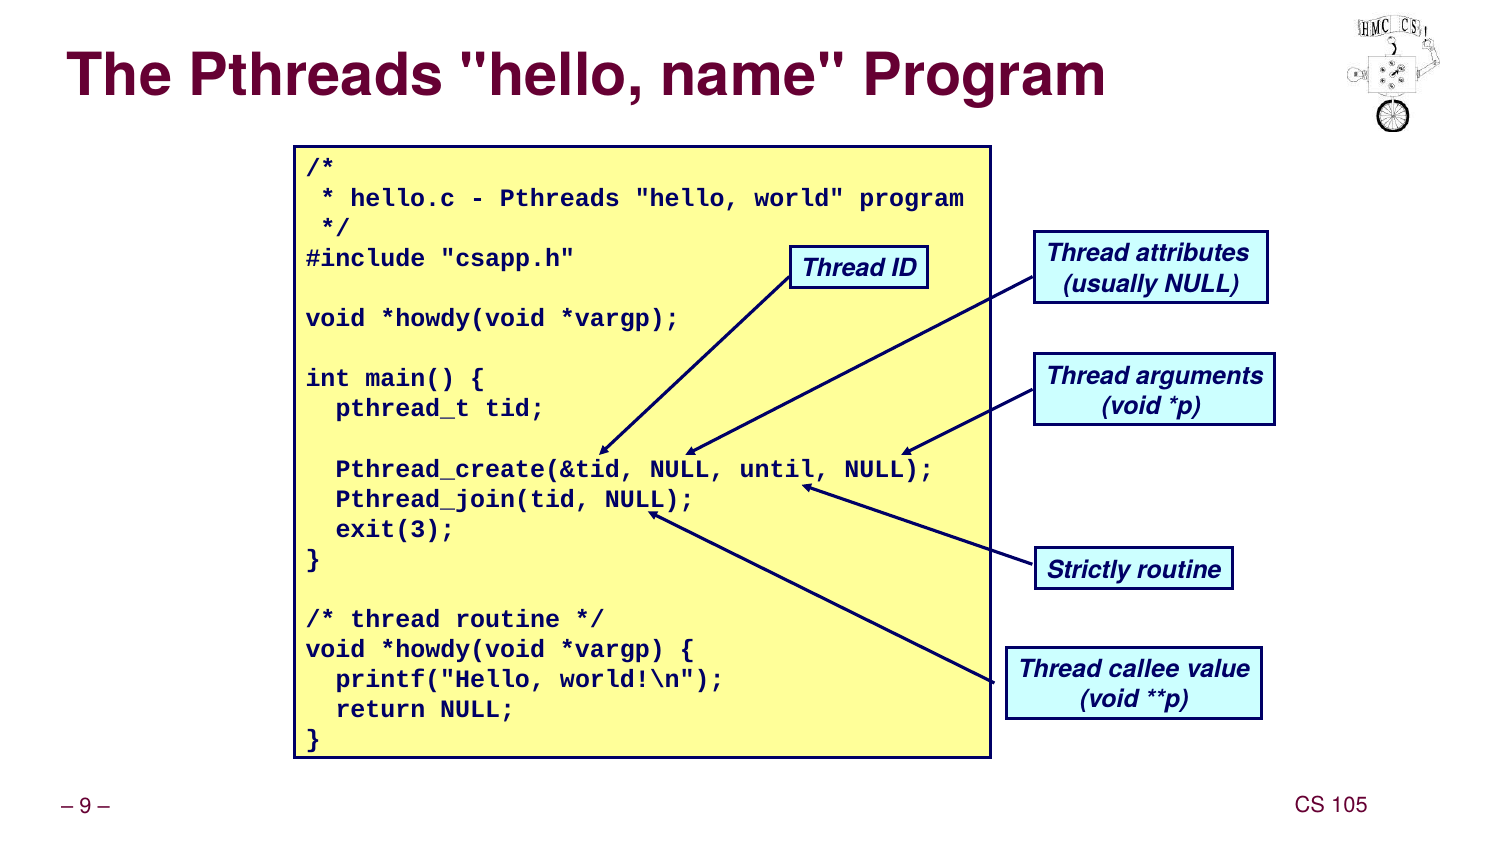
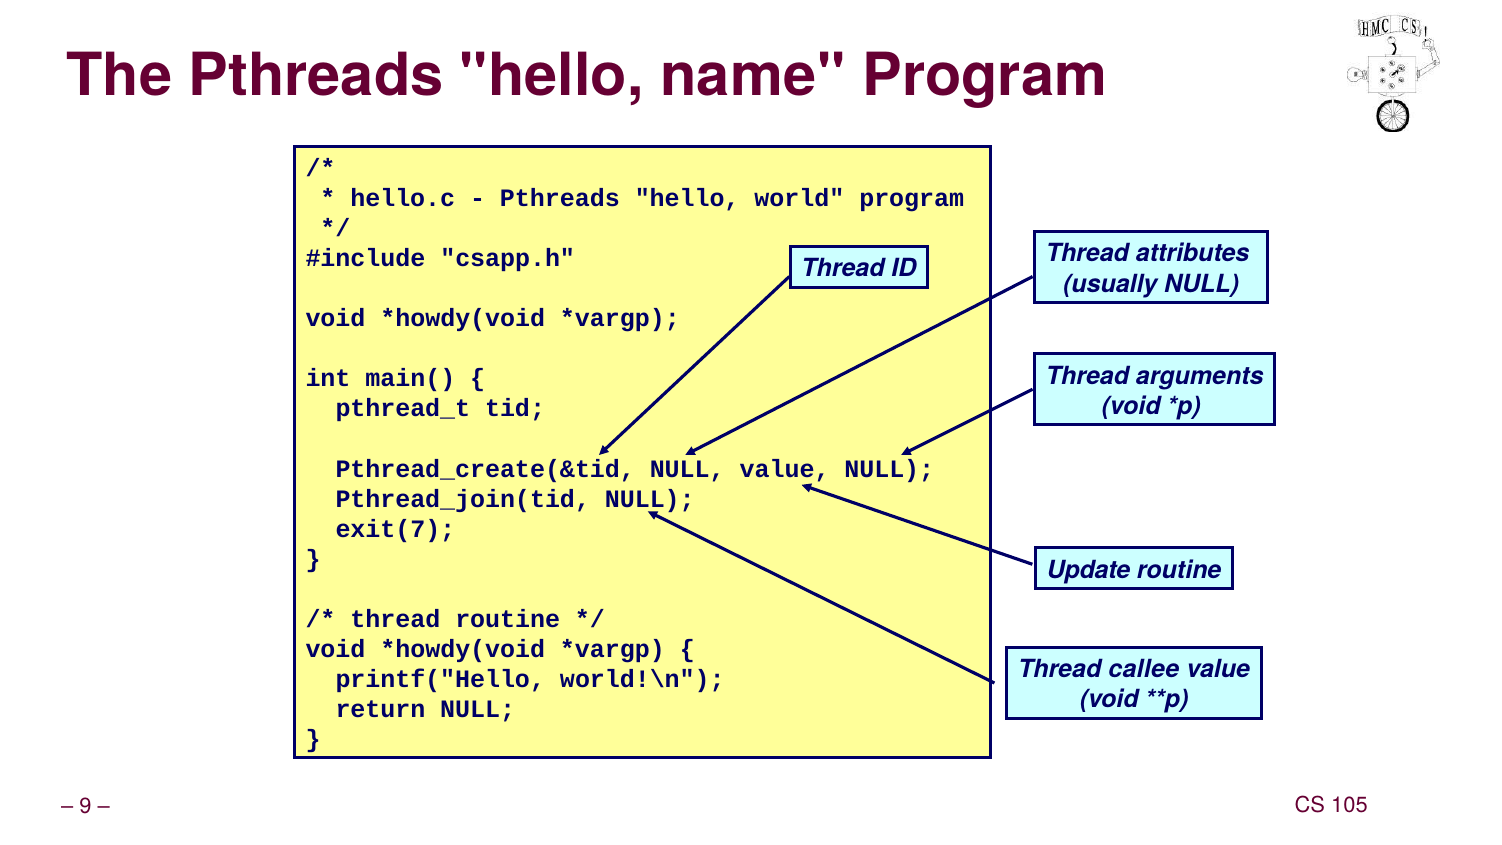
NULL until: until -> value
exit(3: exit(3 -> exit(7
Strictly: Strictly -> Update
